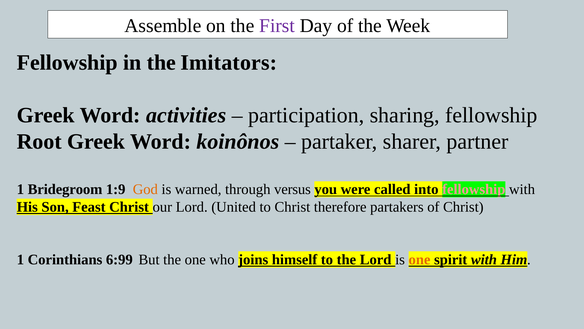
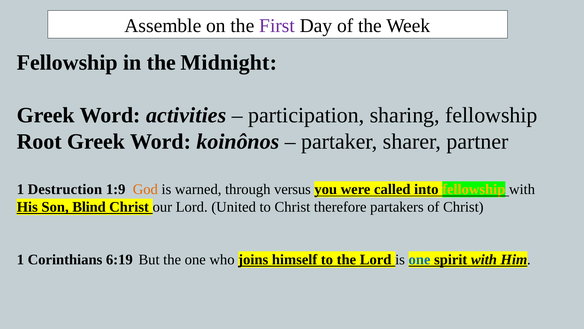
Imitators: Imitators -> Midnight
Bridegroom: Bridegroom -> Destruction
fellowship at (474, 189) colour: pink -> yellow
Feast: Feast -> Blind
6:99: 6:99 -> 6:19
one at (420, 259) colour: orange -> blue
